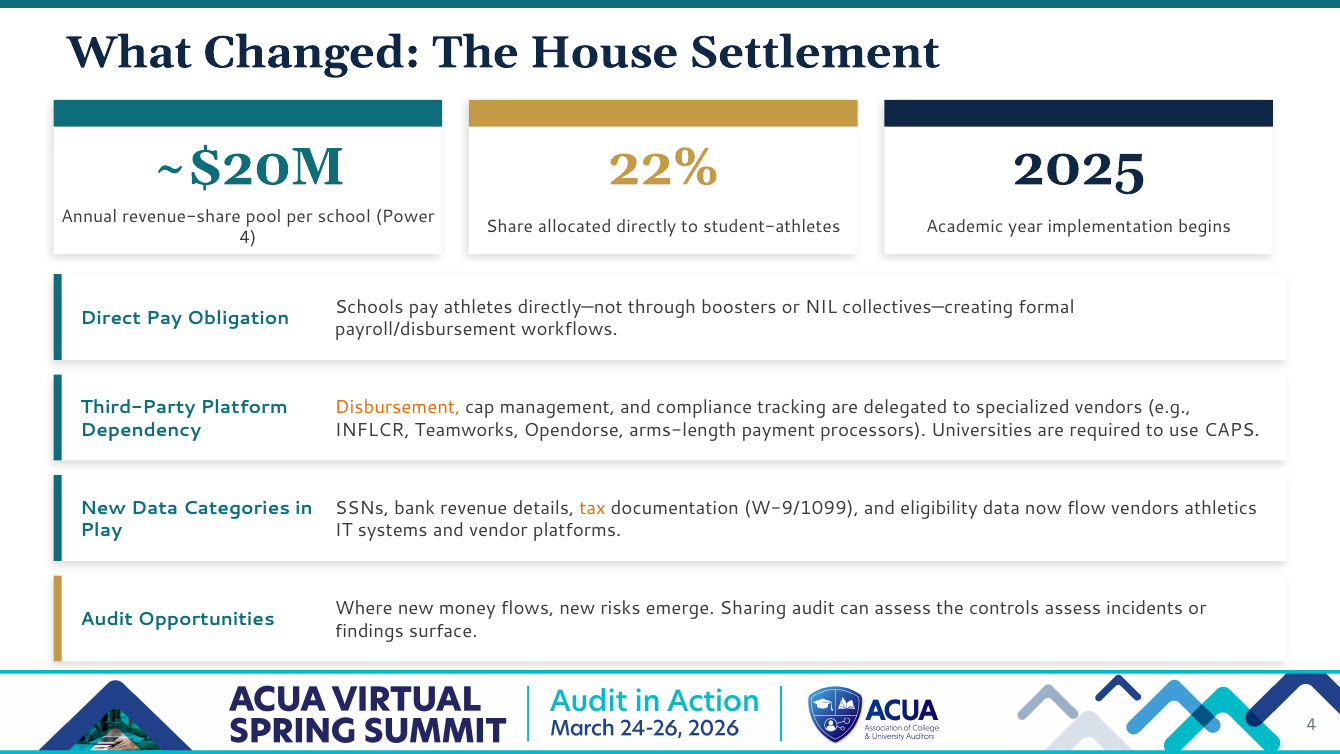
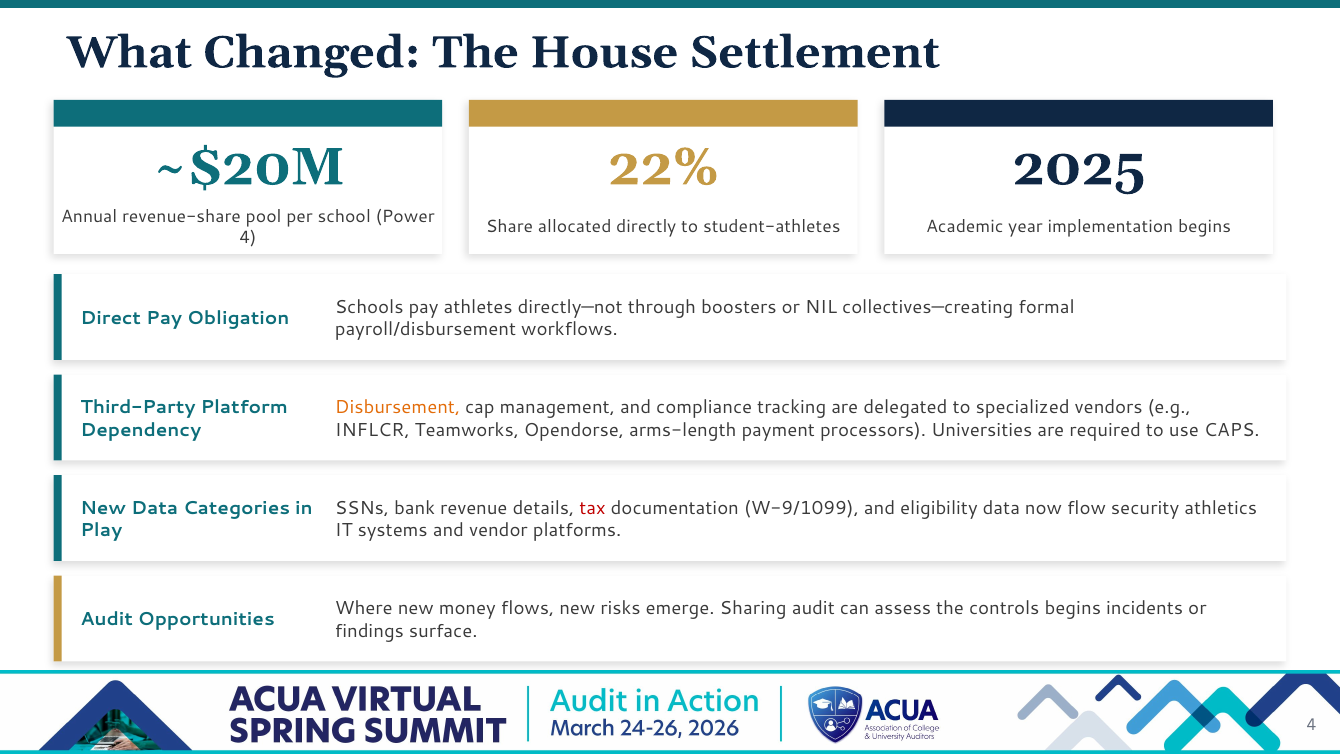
tax colour: orange -> red
flow vendors: vendors -> security
controls assess: assess -> begins
